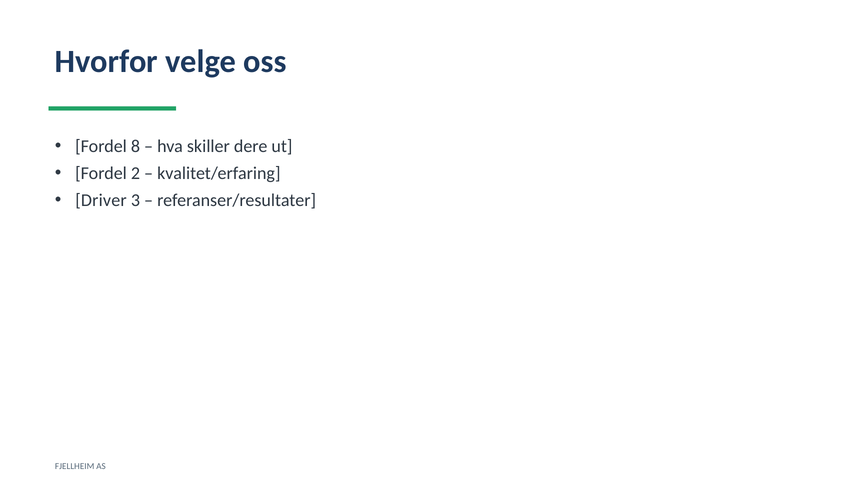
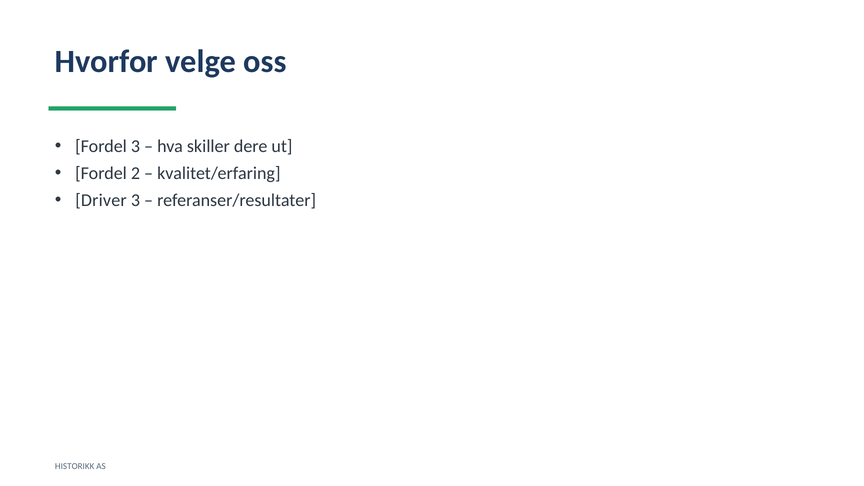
Fordel 8: 8 -> 3
FJELLHEIM: FJELLHEIM -> HISTORIKK
